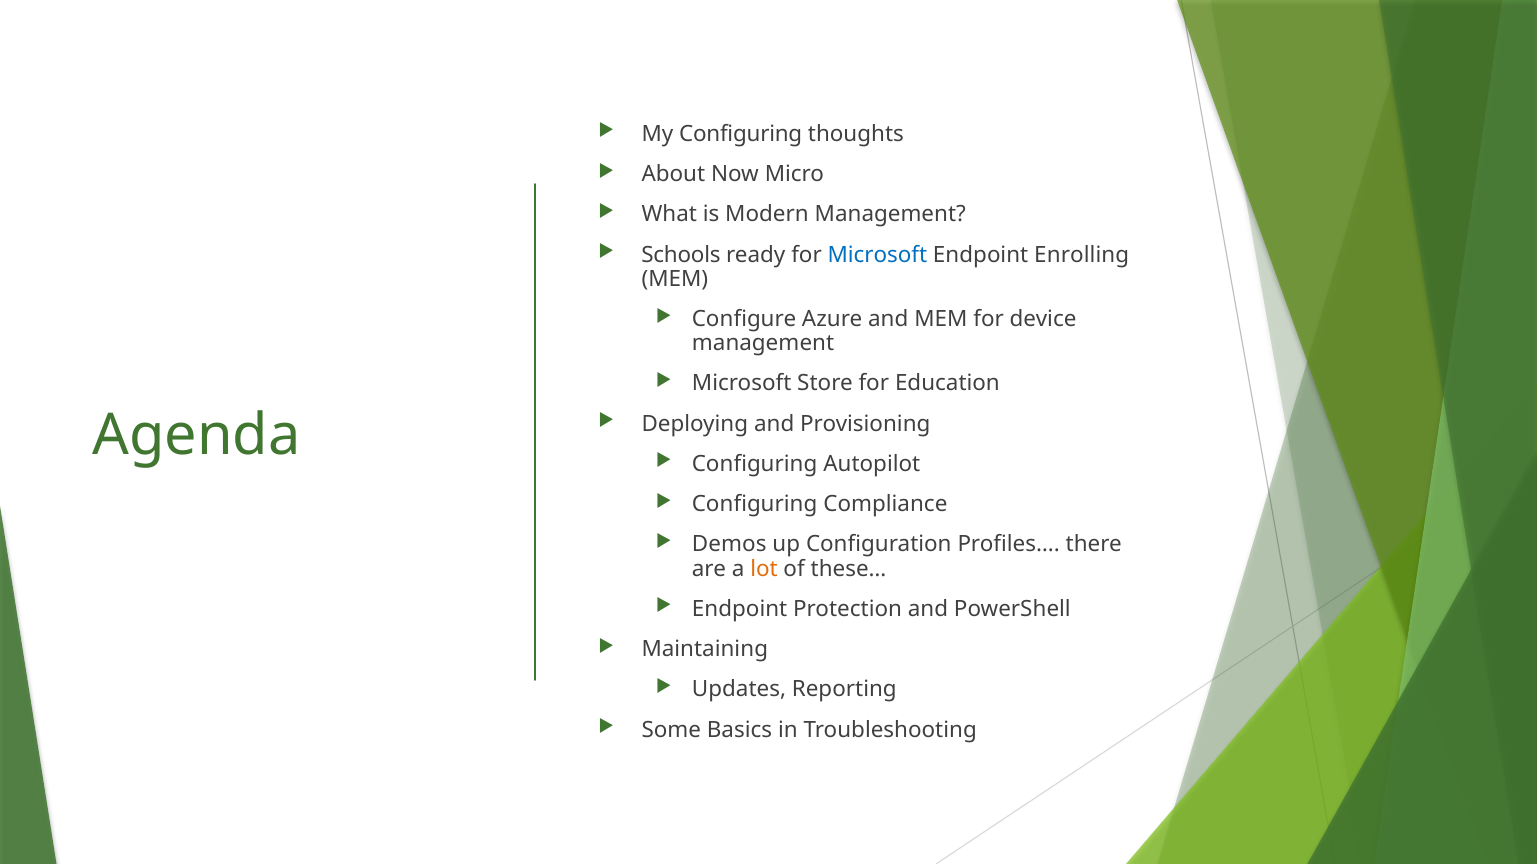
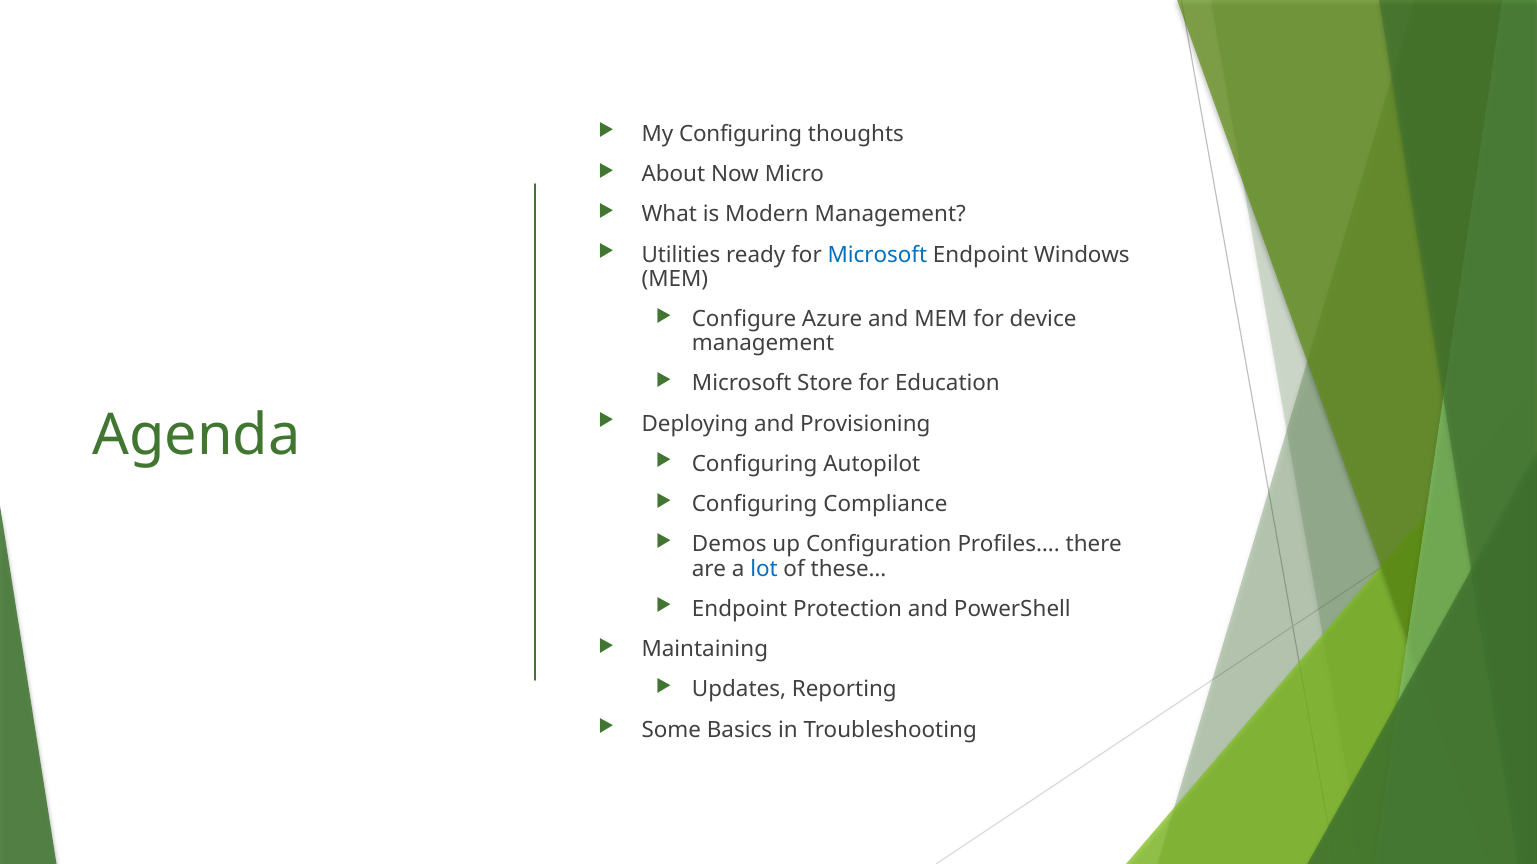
Schools: Schools -> Utilities
Enrolling: Enrolling -> Windows
lot colour: orange -> blue
